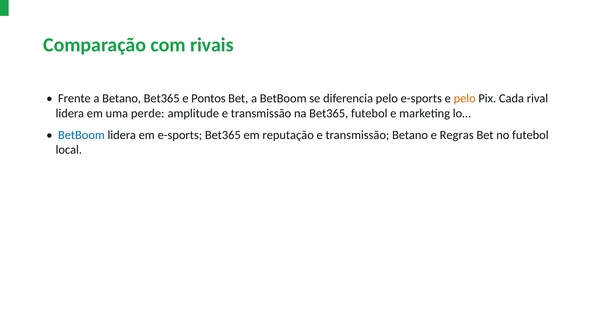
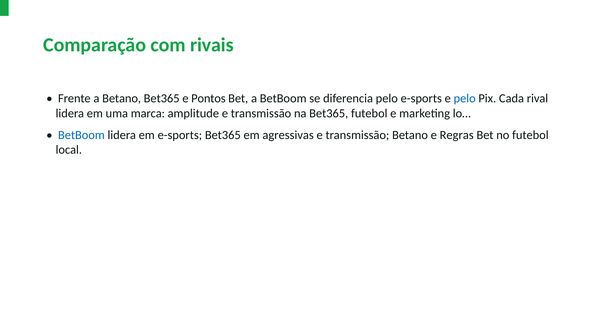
pelo at (465, 98) colour: orange -> blue
perde: perde -> marca
reputação: reputação -> agressivas
